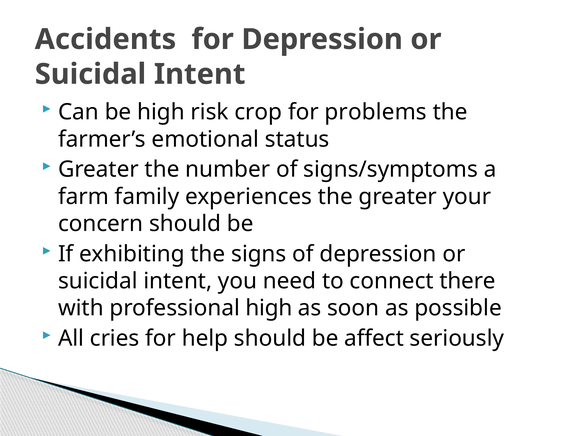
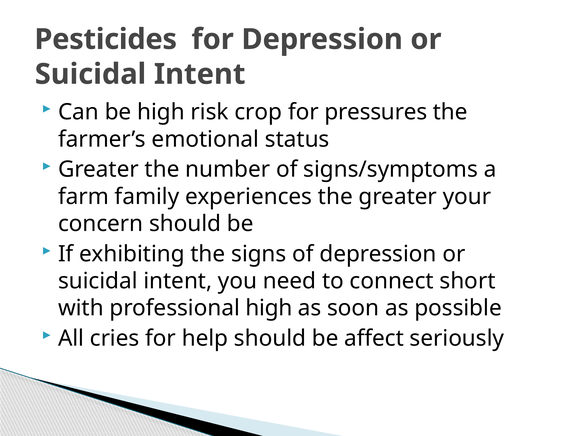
Accidents: Accidents -> Pesticides
problems: problems -> pressures
there: there -> short
